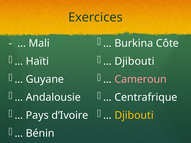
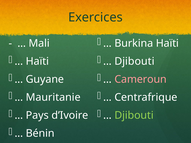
Burkina Côte: Côte -> Haïti
Andalousie: Andalousie -> Mauritanie
Djibouti at (134, 116) colour: yellow -> light green
